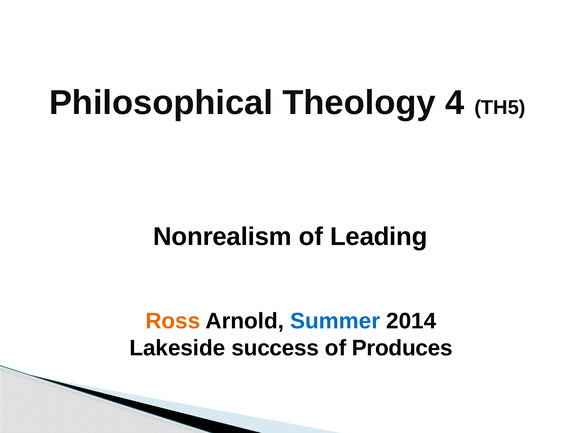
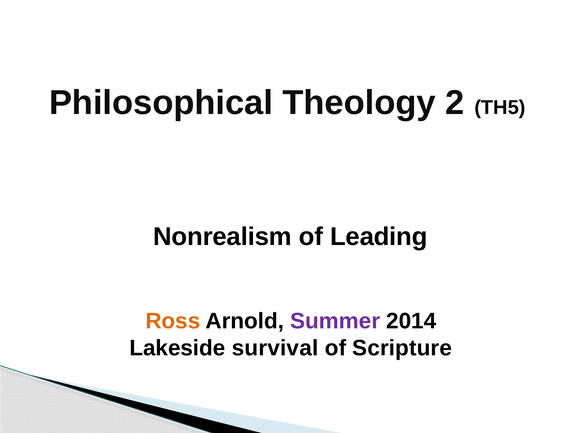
4: 4 -> 2
Summer colour: blue -> purple
success: success -> survival
Produces: Produces -> Scripture
